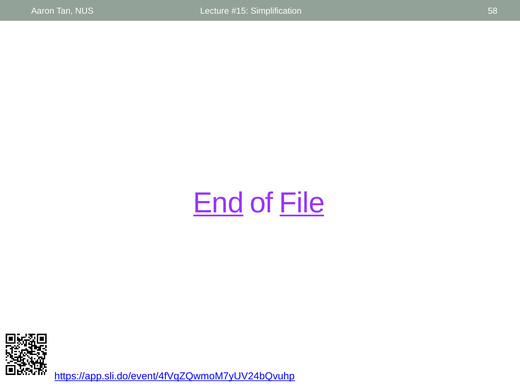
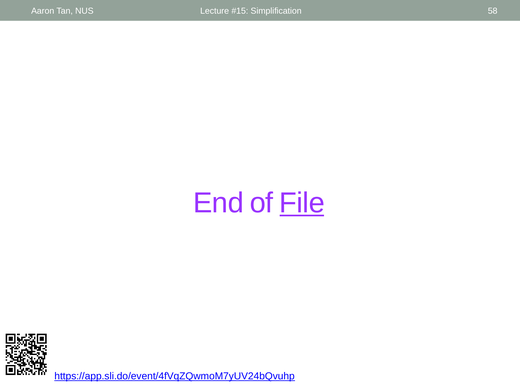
End underline: present -> none
